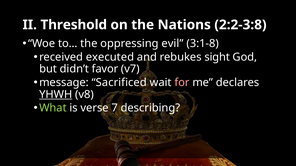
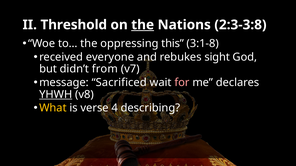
the at (143, 25) underline: none -> present
2:2-3:8: 2:2-3:8 -> 2:3-3:8
evil: evil -> this
executed: executed -> everyone
favor: favor -> from
What colour: light green -> yellow
7: 7 -> 4
